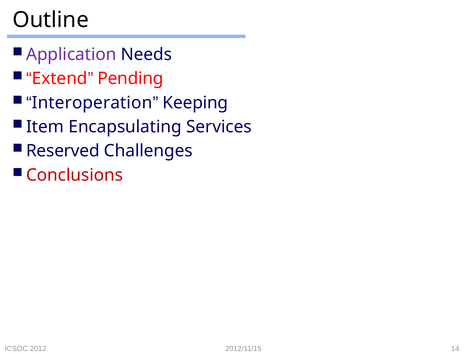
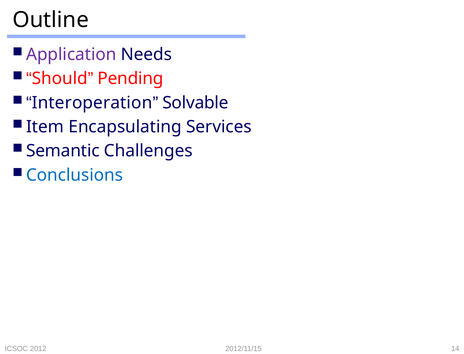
Extend: Extend -> Should
Keeping: Keeping -> Solvable
Reserved: Reserved -> Semantic
Conclusions colour: red -> blue
